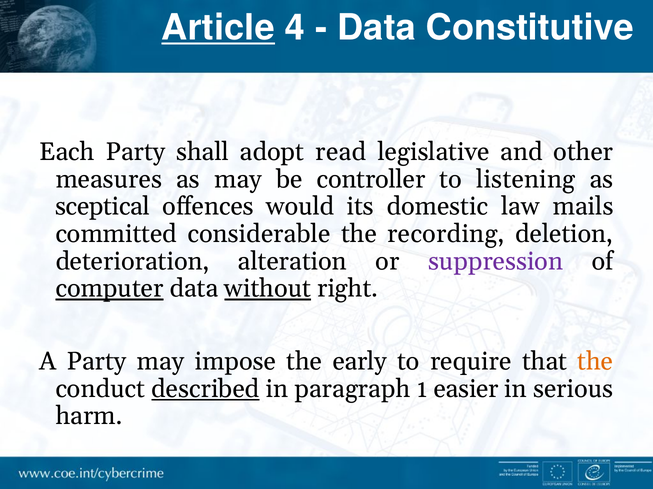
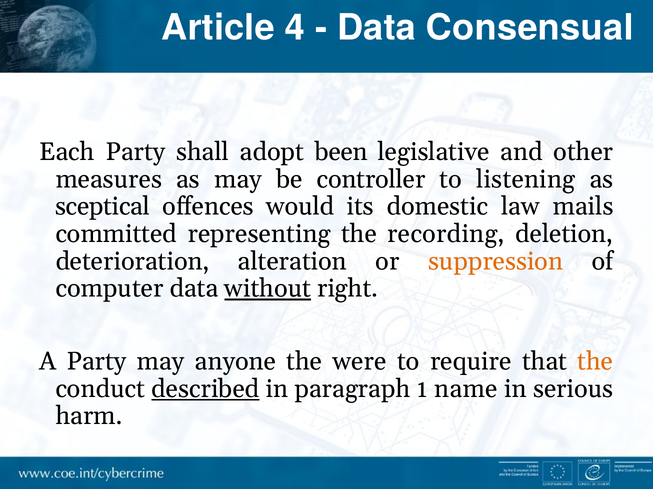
Article underline: present -> none
Constitutive: Constitutive -> Consensual
read: read -> been
considerable: considerable -> representing
suppression colour: purple -> orange
computer underline: present -> none
impose: impose -> anyone
early: early -> were
easier: easier -> name
